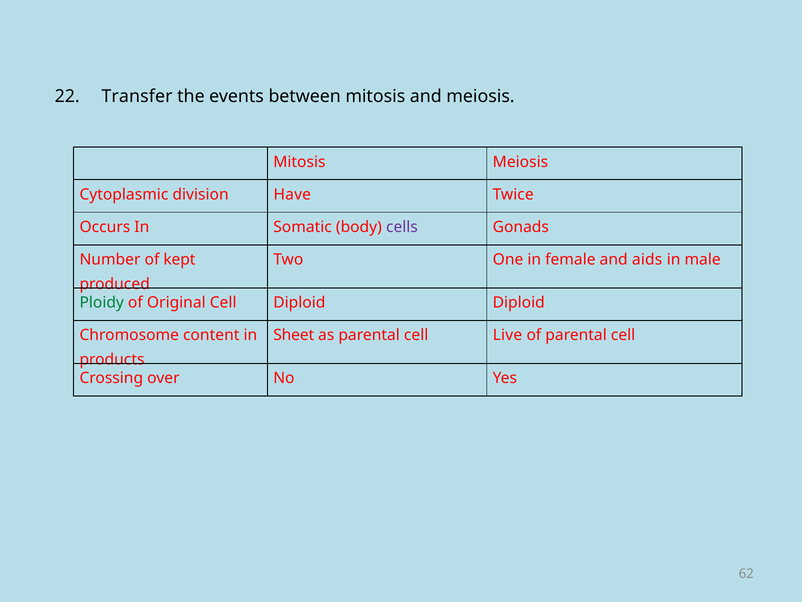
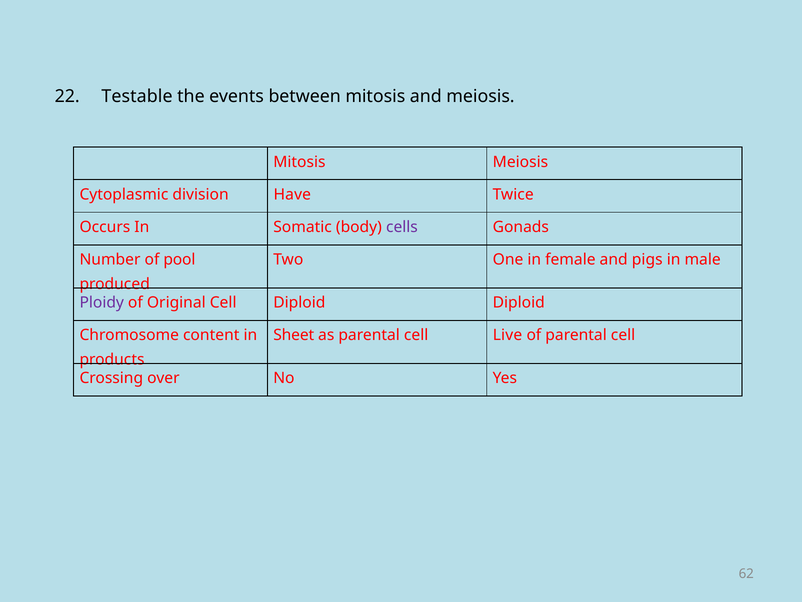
Transfer: Transfer -> Testable
kept: kept -> pool
aids: aids -> pigs
Ploidy colour: green -> purple
